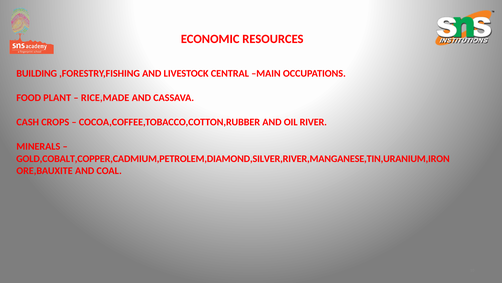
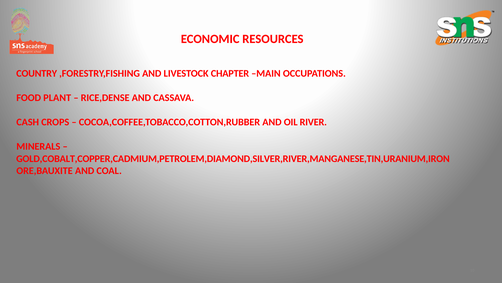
BUILDING: BUILDING -> COUNTRY
CENTRAL: CENTRAL -> CHAPTER
RICE,MADE: RICE,MADE -> RICE,DENSE
